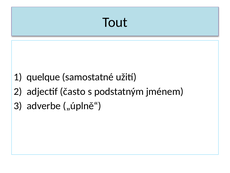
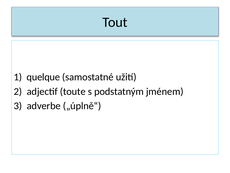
často: často -> toute
